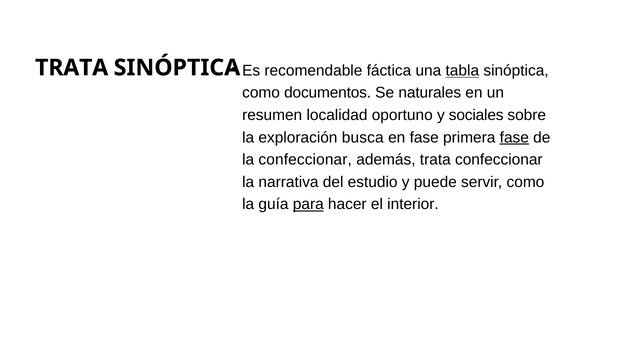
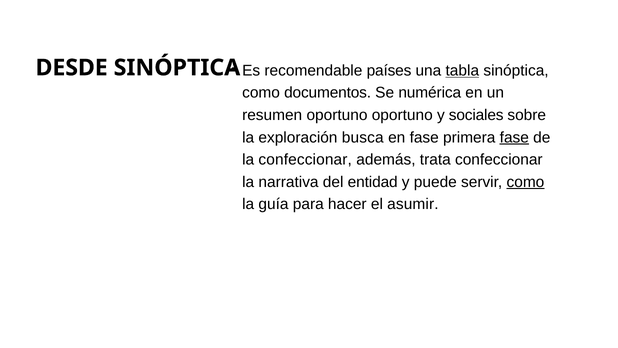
TRATA at (72, 68): TRATA -> DESDE
fáctica: fáctica -> países
naturales: naturales -> numérica
resumen localidad: localidad -> oportuno
estudio: estudio -> entidad
como at (525, 182) underline: none -> present
para underline: present -> none
interior: interior -> asumir
